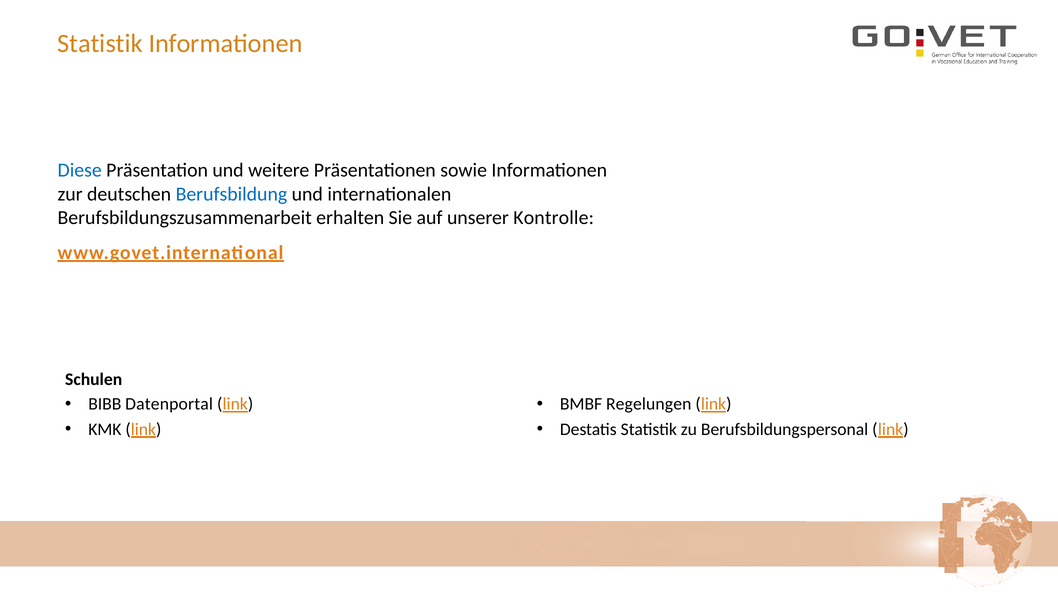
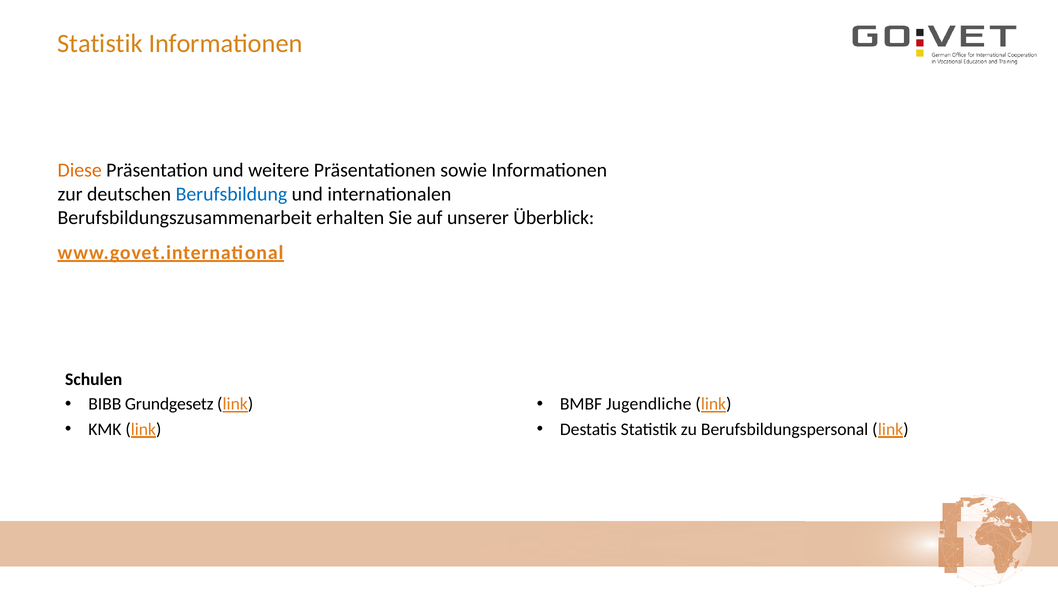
Diese colour: blue -> orange
Kontrolle: Kontrolle -> Überblick
Datenportal: Datenportal -> Grundgesetz
Regelungen: Regelungen -> Jugendliche
